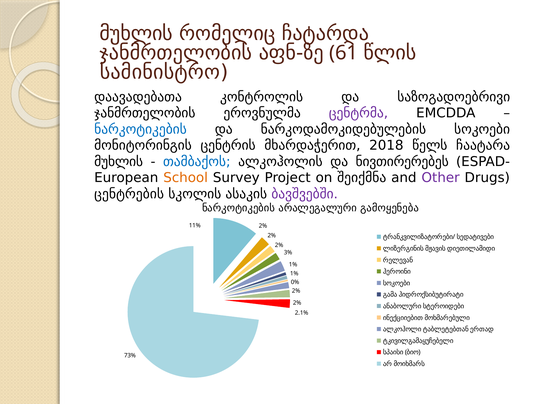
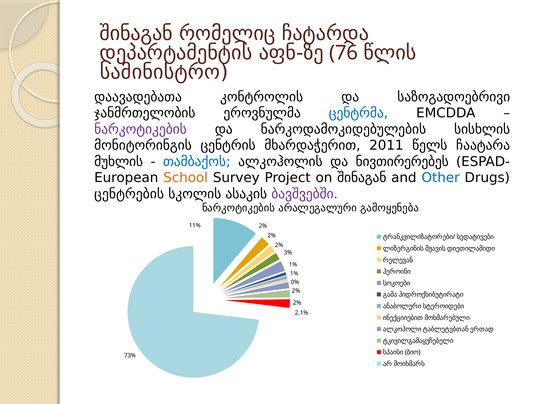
მუხლის at (136, 33): მუხლის -> შინაგან
ჯანმრთელობის at (176, 53): ჯანმრთელობის -> დეპარტამენტის
61: 61 -> 76
ცენტრმა colour: purple -> blue
ნარკოტიკების at (140, 129) colour: blue -> purple
ნარკოდამოკიდებულების სოკოები: სოკოები -> სისხლის
2018: 2018 -> 2011
on შეიქმნა: შეიქმნა -> შინაგან
Other colour: purple -> blue
